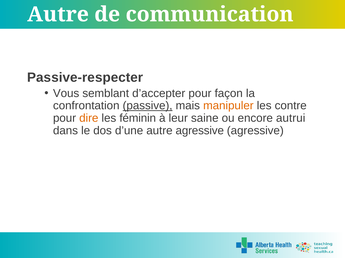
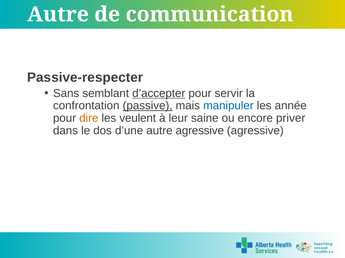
Vous: Vous -> Sans
d’accepter underline: none -> present
façon: façon -> servir
manipuler colour: orange -> blue
contre: contre -> année
féminin: féminin -> veulent
autrui: autrui -> priver
